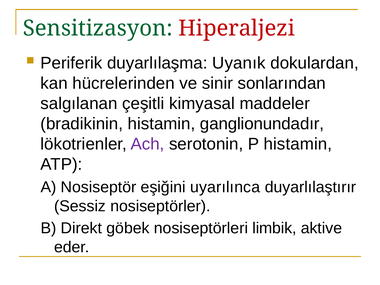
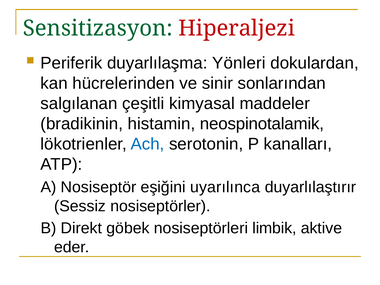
Uyanık: Uyanık -> Yönleri
ganglionundadır: ganglionundadır -> neospinotalamik
Ach colour: purple -> blue
P histamin: histamin -> kanalları
